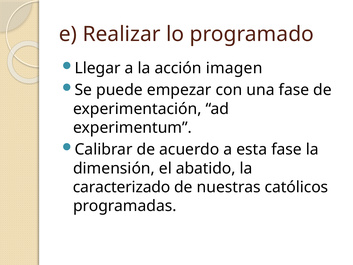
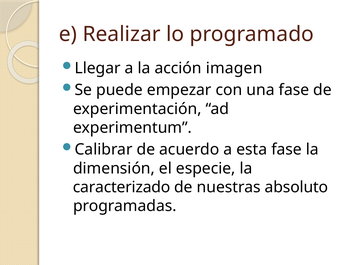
abatido: abatido -> especie
católicos: católicos -> absoluto
